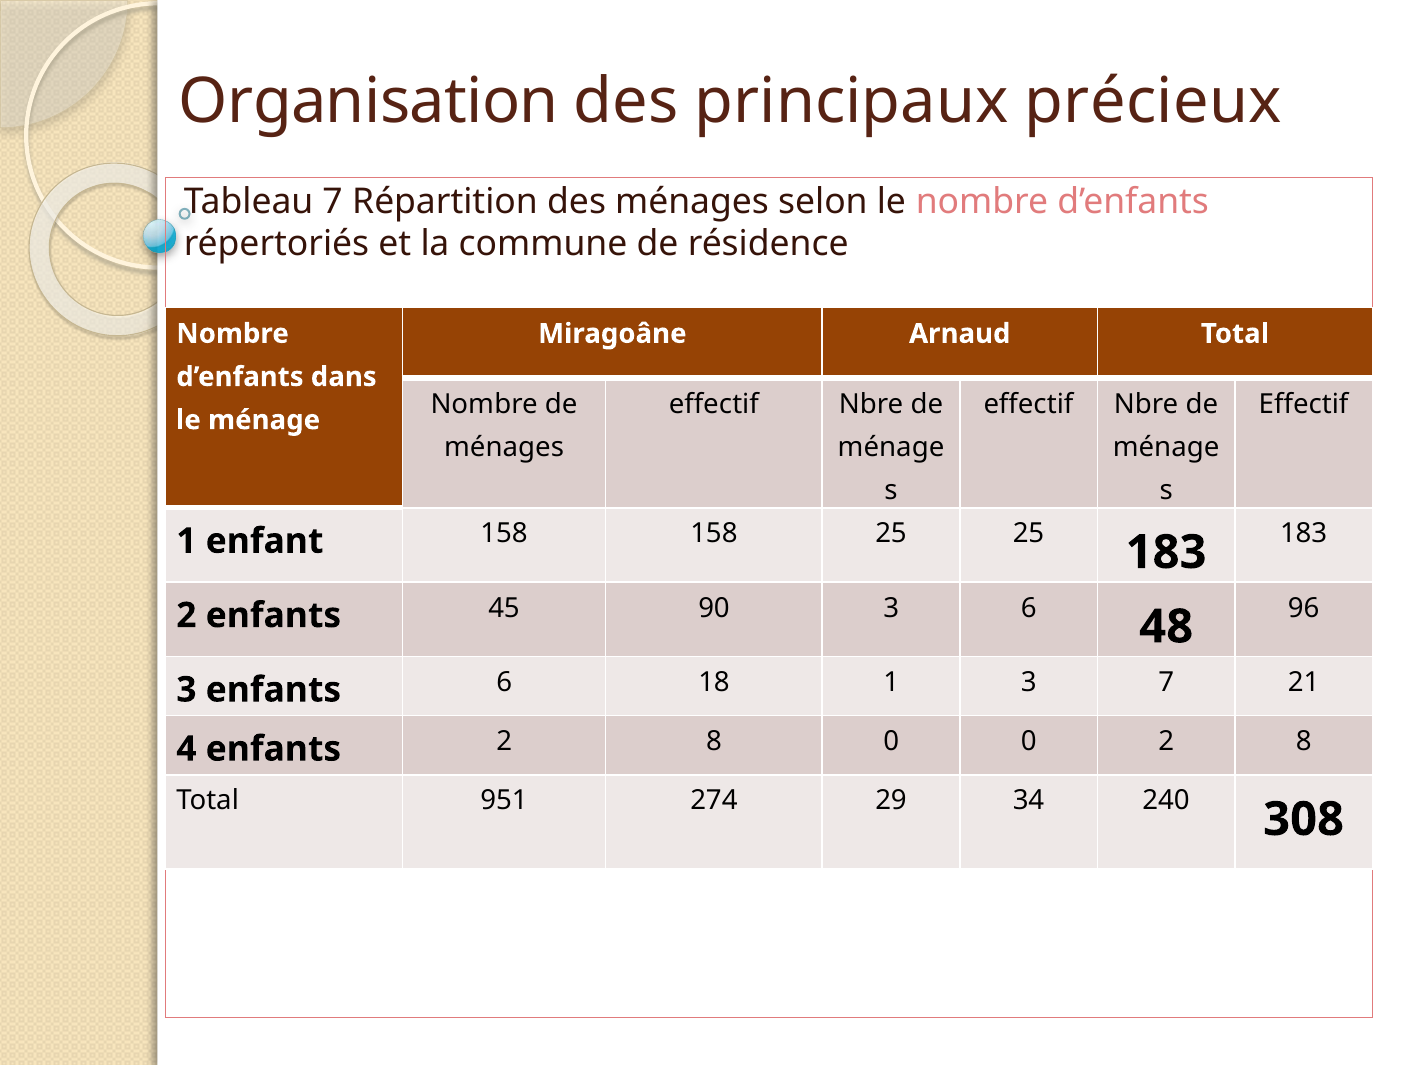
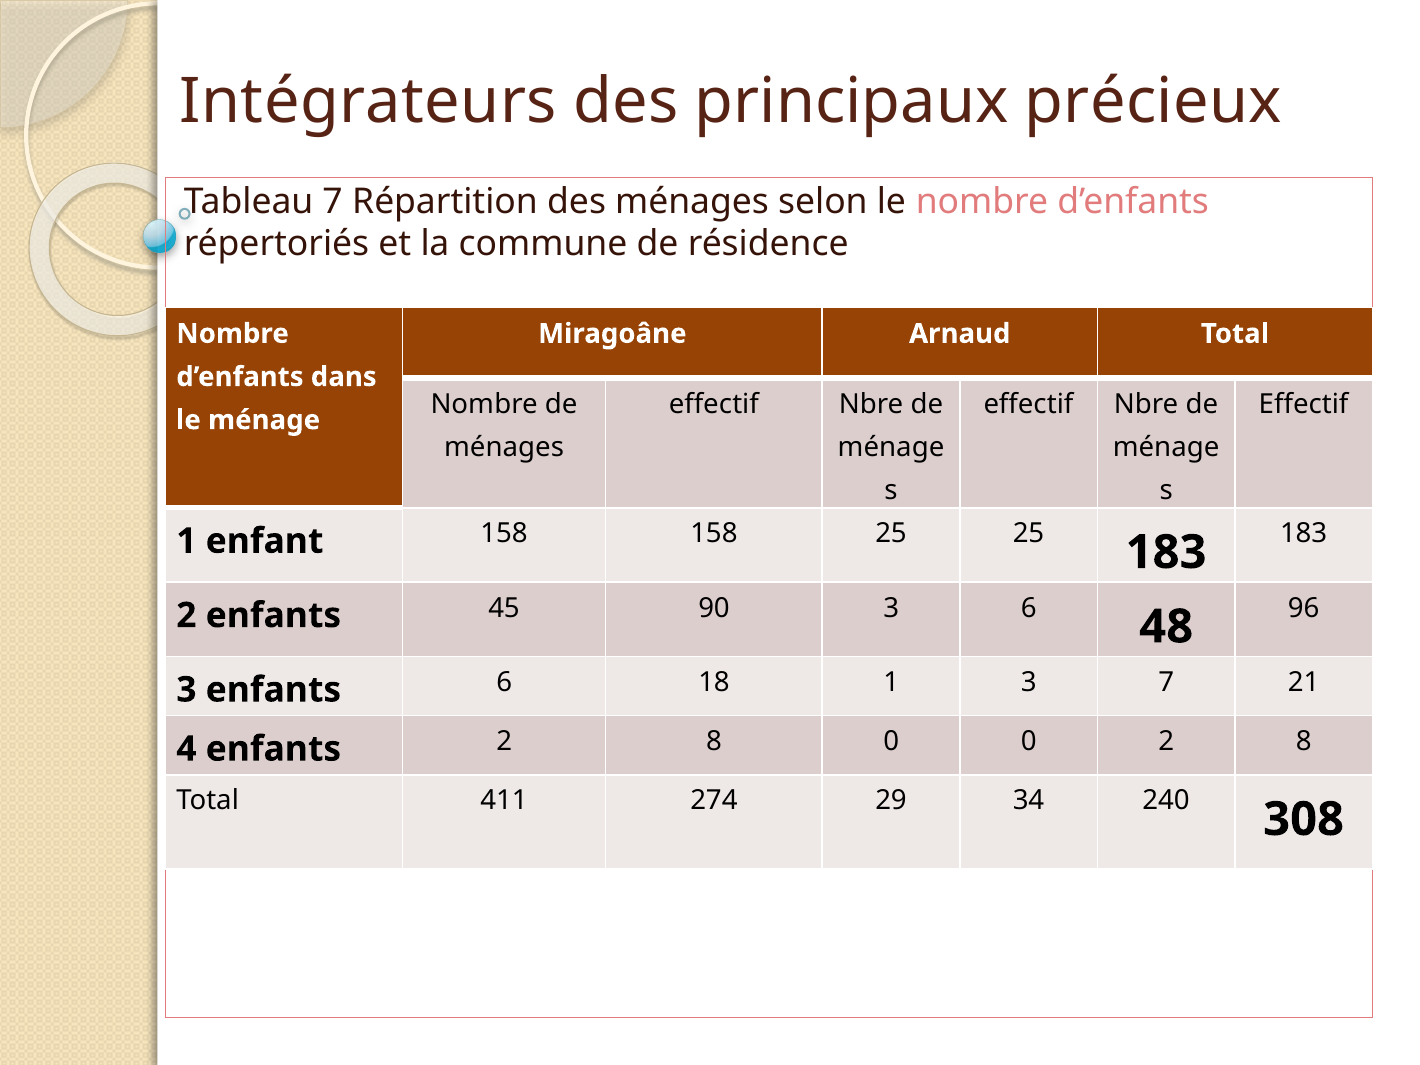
Organisation: Organisation -> Intégrateurs
951: 951 -> 411
